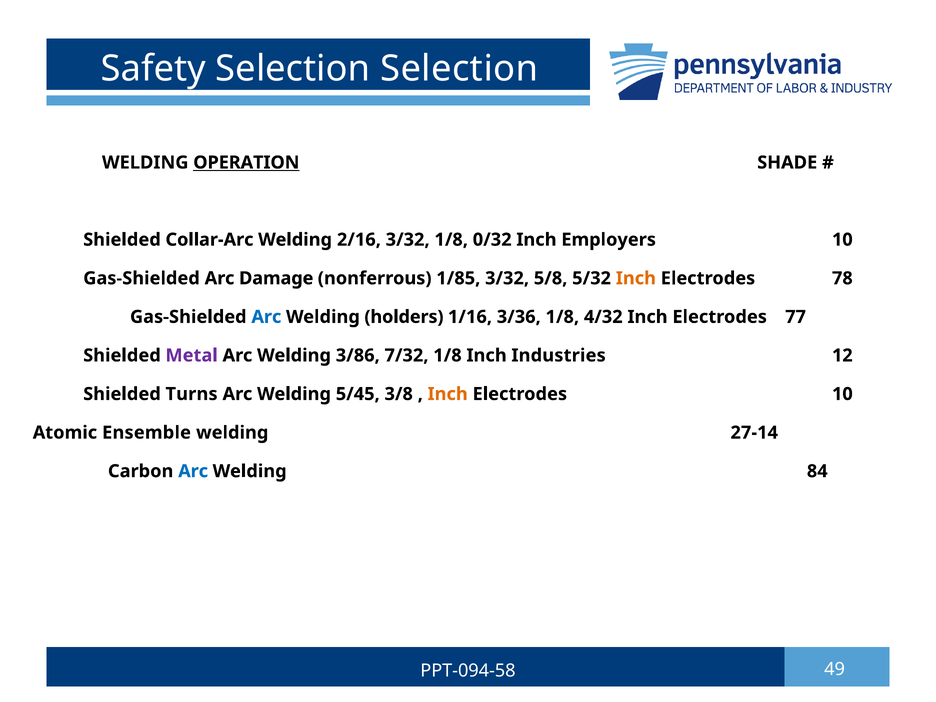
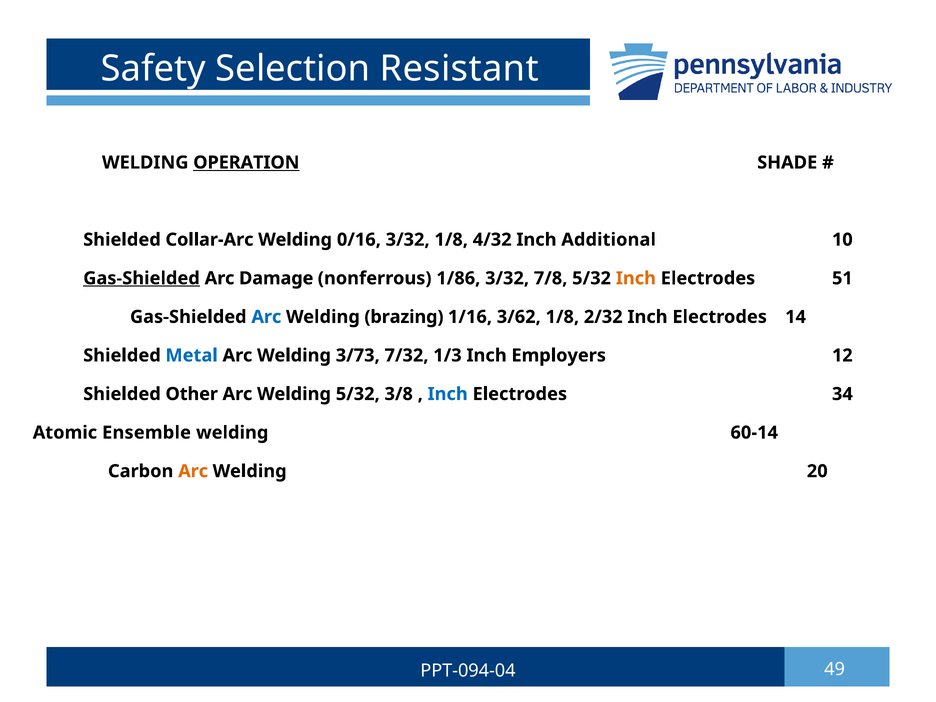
Selection Selection: Selection -> Resistant
2/16: 2/16 -> 0/16
0/32: 0/32 -> 4/32
Employers: Employers -> Additional
Gas-Shielded at (141, 278) underline: none -> present
1/85: 1/85 -> 1/86
5/8: 5/8 -> 7/8
78: 78 -> 51
holders: holders -> brazing
3/36: 3/36 -> 3/62
4/32: 4/32 -> 2/32
77: 77 -> 14
Metal colour: purple -> blue
3/86: 3/86 -> 3/73
7/32 1/8: 1/8 -> 1/3
Industries: Industries -> Employers
Turns: Turns -> Other
Welding 5/45: 5/45 -> 5/32
Inch at (448, 394) colour: orange -> blue
Electrodes 10: 10 -> 34
27-14: 27-14 -> 60-14
Arc at (193, 471) colour: blue -> orange
84: 84 -> 20
PPT-094-58: PPT-094-58 -> PPT-094-04
